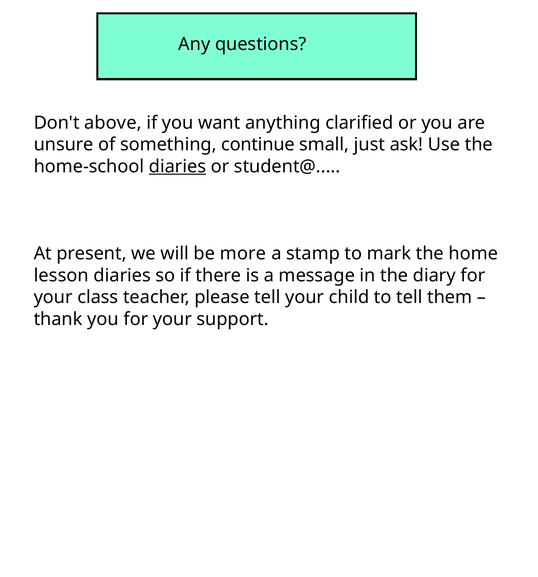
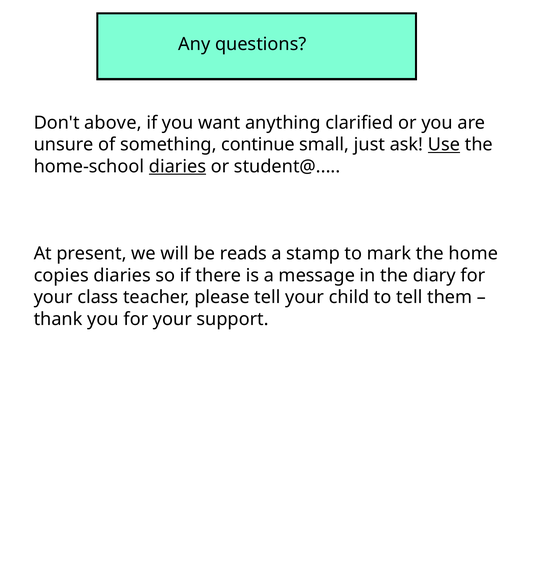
Use underline: none -> present
more: more -> reads
lesson: lesson -> copies
